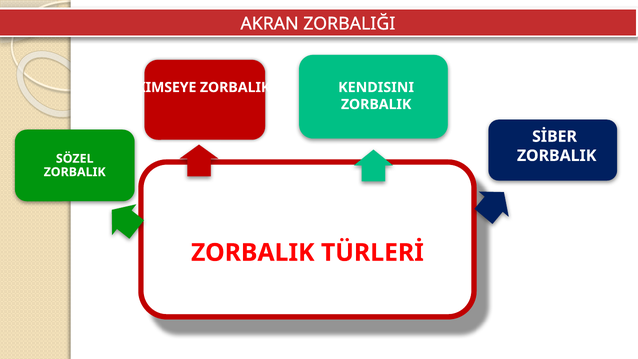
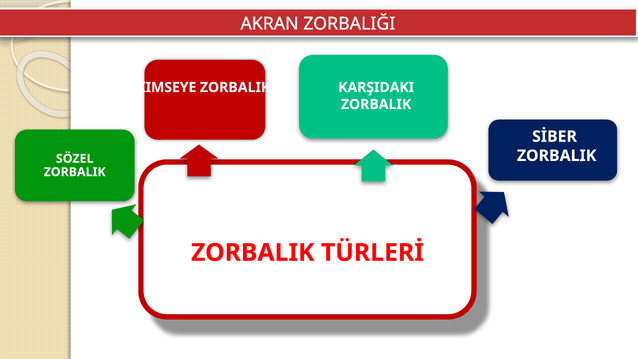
KENDISINI: KENDISINI -> KARŞIDAKI
